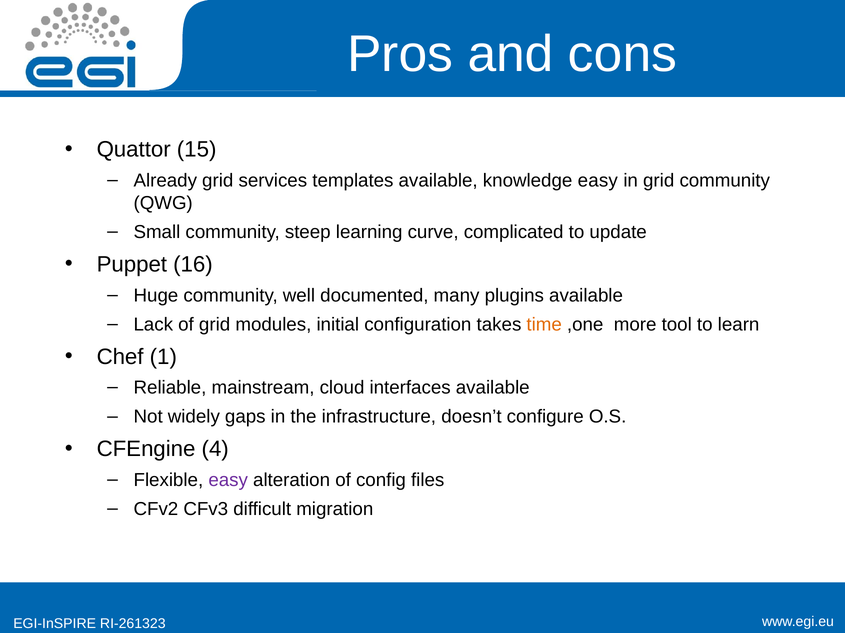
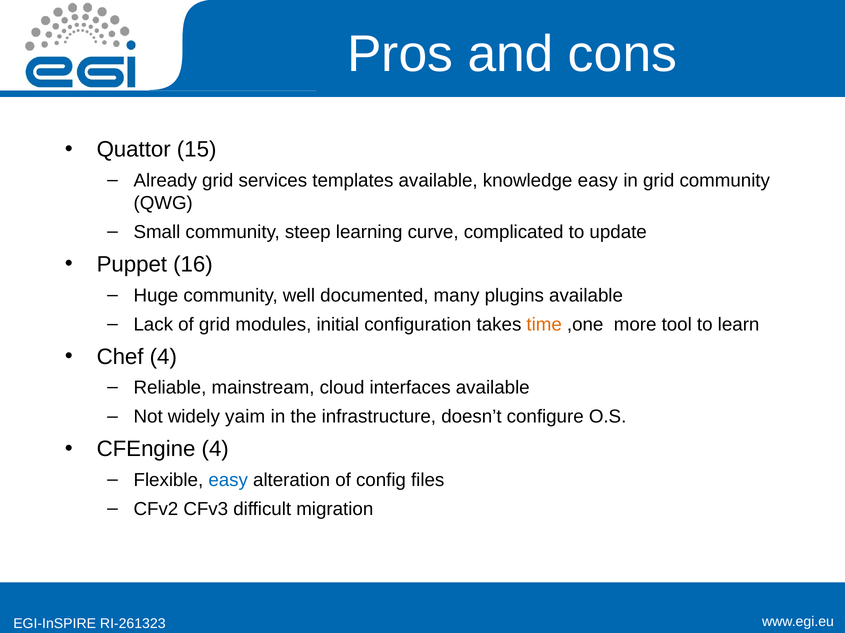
Chef 1: 1 -> 4
gaps: gaps -> yaim
easy at (228, 481) colour: purple -> blue
